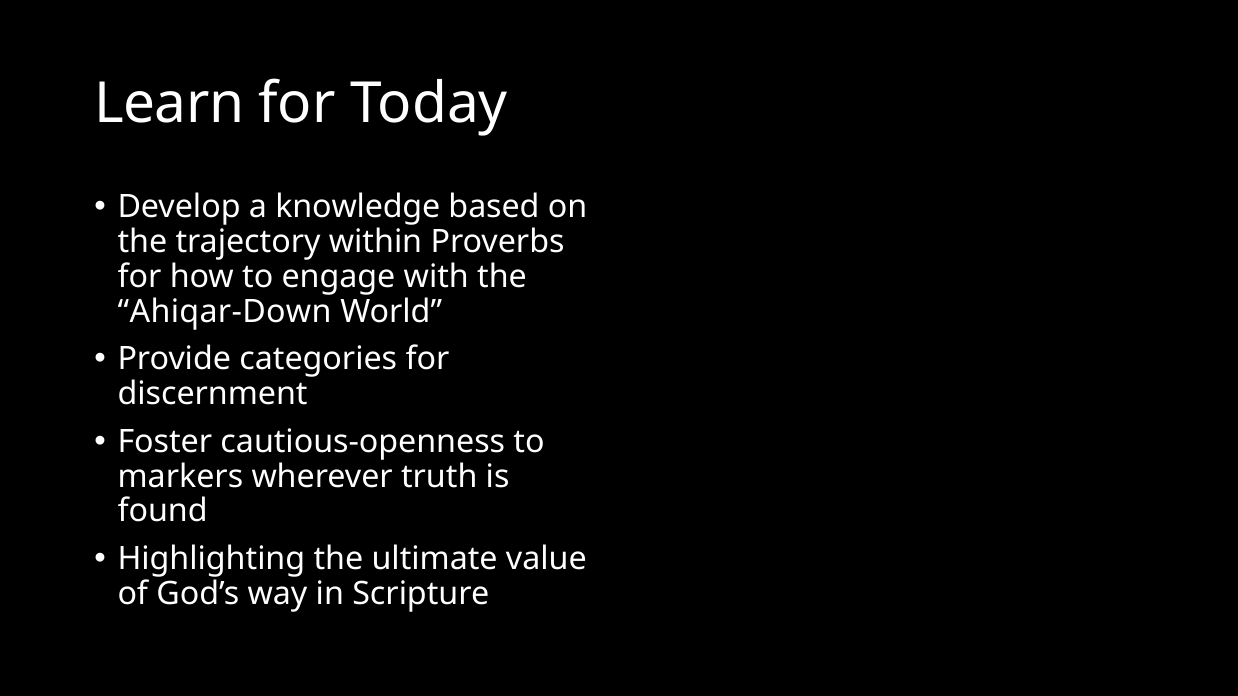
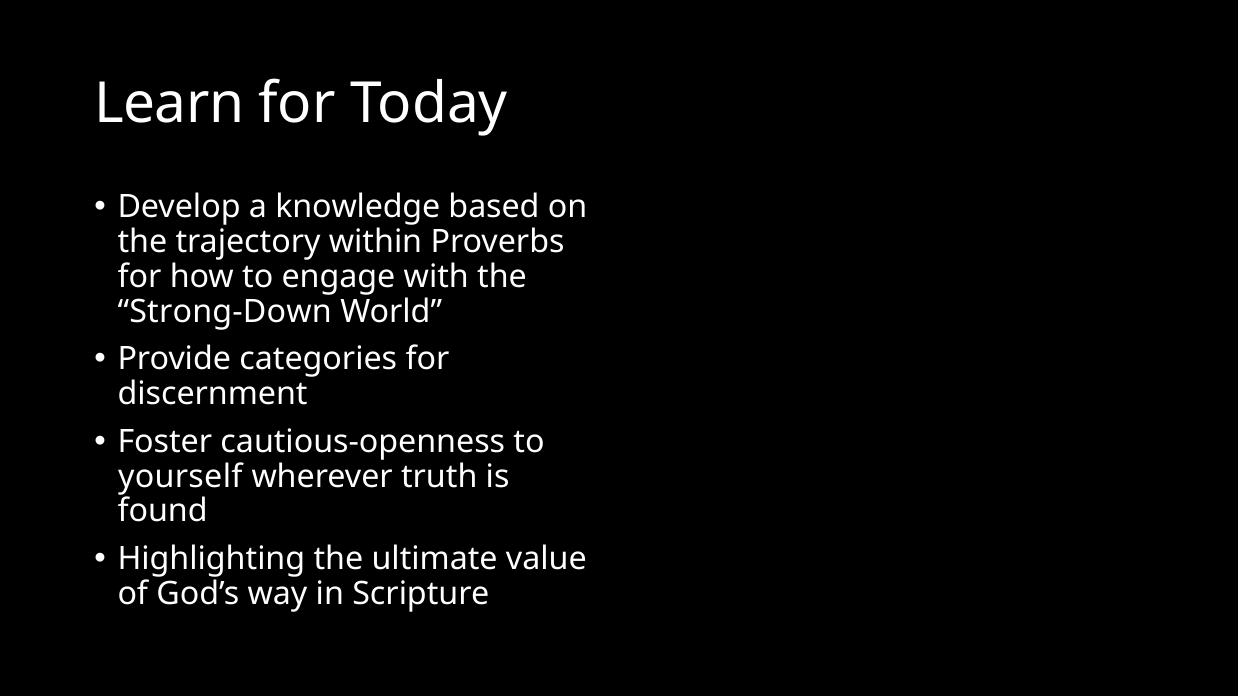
Ahiqar-Down: Ahiqar-Down -> Strong-Down
markers: markers -> yourself
